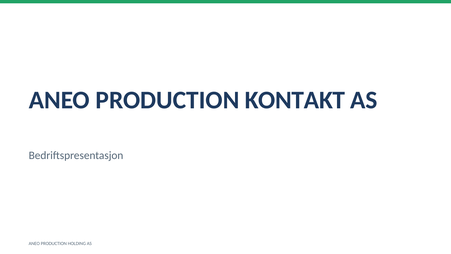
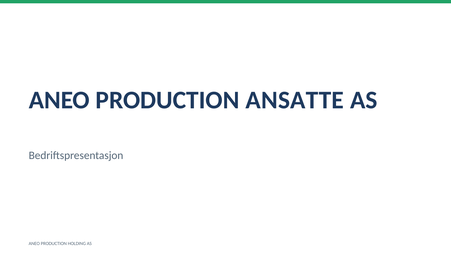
KONTAKT: KONTAKT -> ANSATTE
